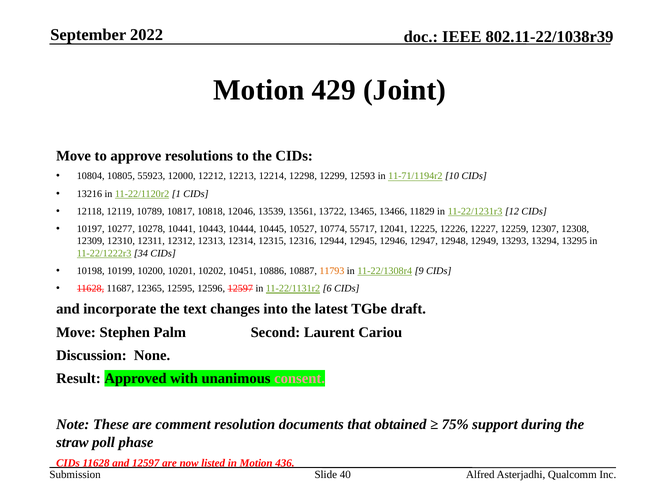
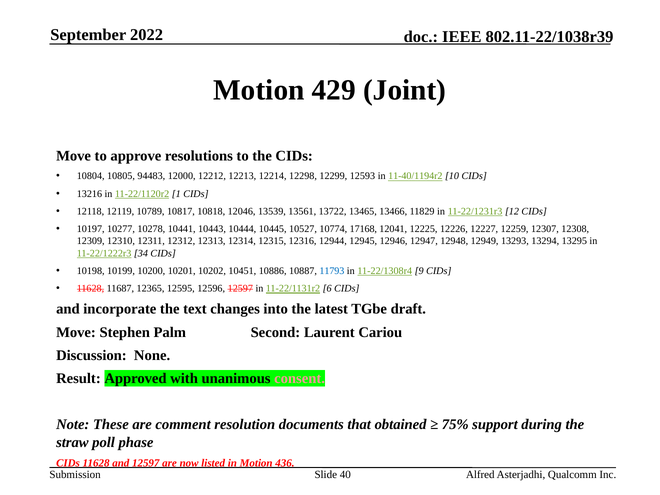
55923: 55923 -> 94483
11-71/1194r2: 11-71/1194r2 -> 11-40/1194r2
55717: 55717 -> 17168
11793 colour: orange -> blue
